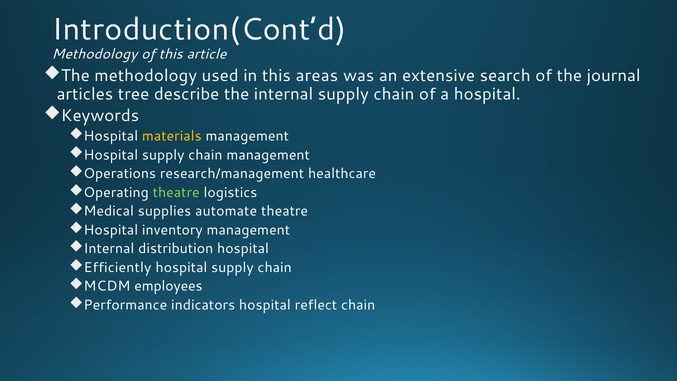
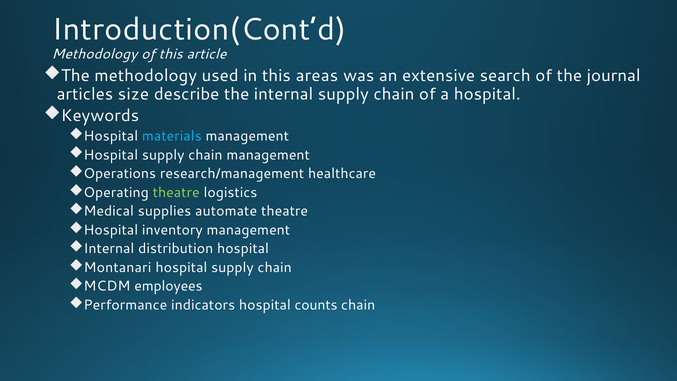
tree: tree -> size
materials colour: yellow -> light blue
Efficiently: Efficiently -> Montanari
reflect: reflect -> counts
